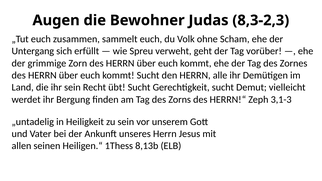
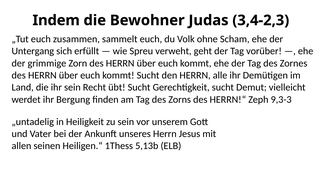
Augen: Augen -> Indem
8,3-2,3: 8,3-2,3 -> 3,4-2,3
3,1-3: 3,1-3 -> 9,3-3
8,13b: 8,13b -> 5,13b
